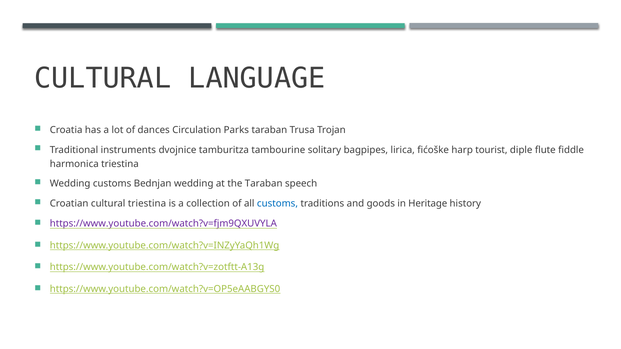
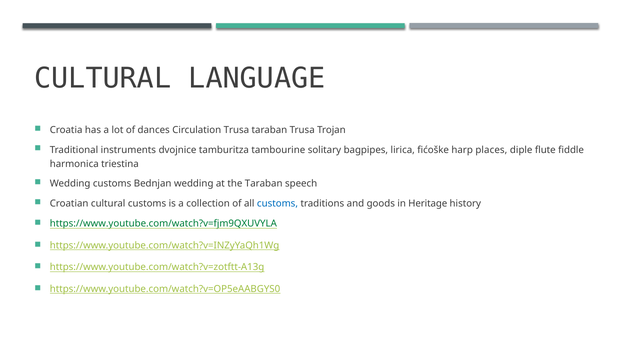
Circulation Parks: Parks -> Trusa
tourist: tourist -> places
cultural triestina: triestina -> customs
https://www.youtube.com/watch?v=fjm9QXUVYLA colour: purple -> green
